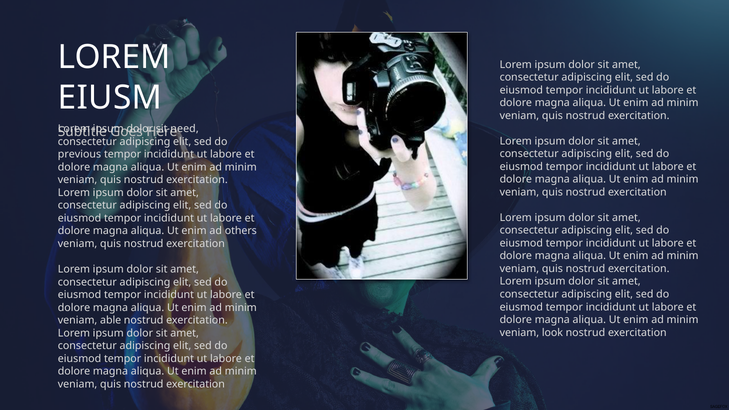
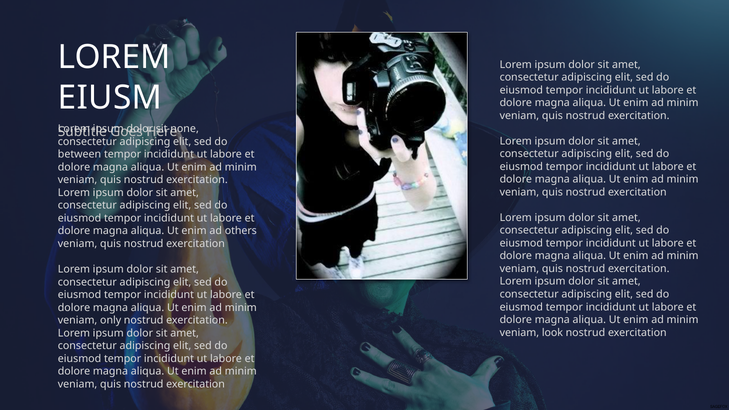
need: need -> none
previous: previous -> between
able: able -> only
